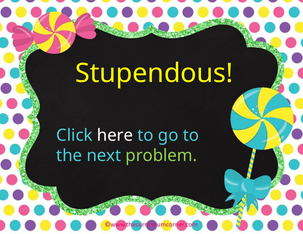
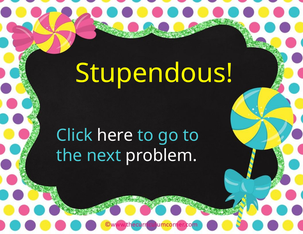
problem colour: light green -> white
